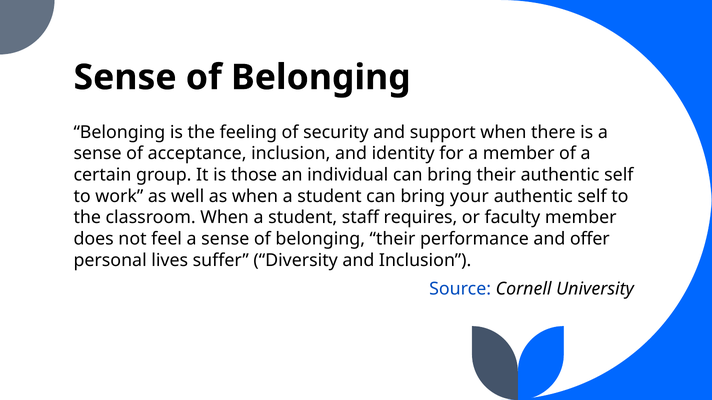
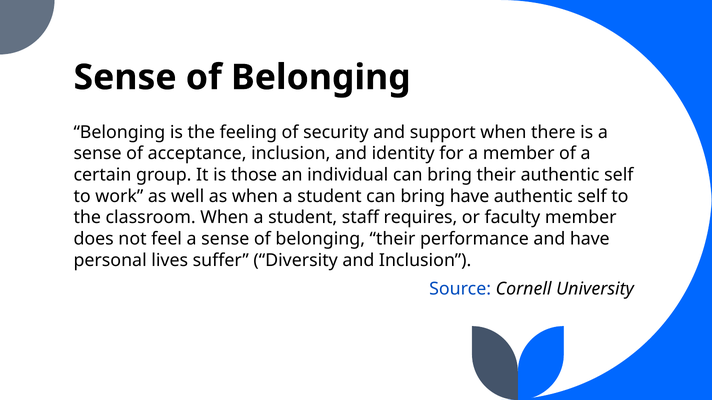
bring your: your -> have
and offer: offer -> have
